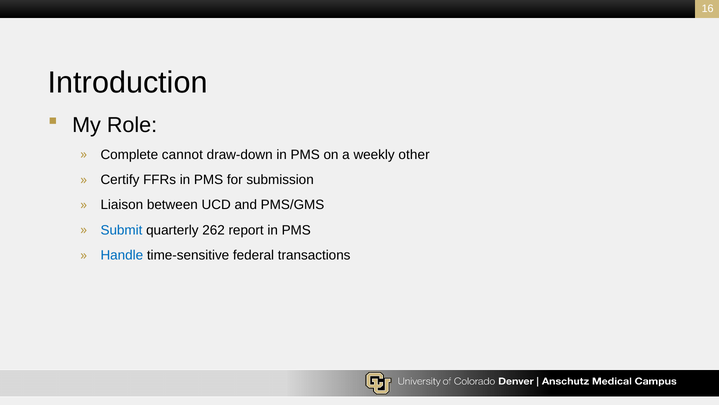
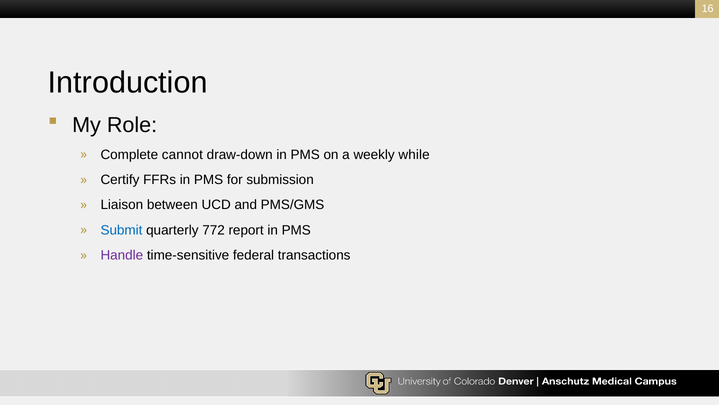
other: other -> while
262: 262 -> 772
Handle colour: blue -> purple
